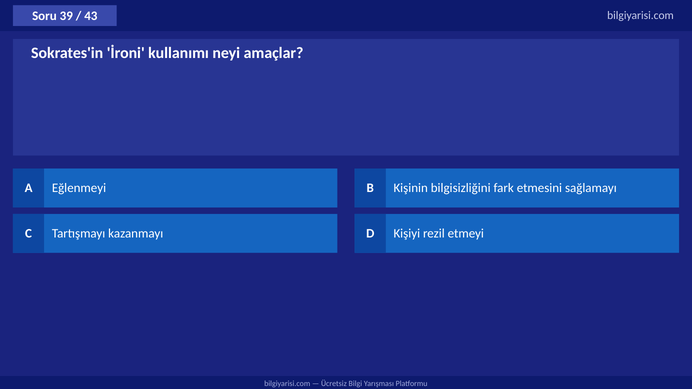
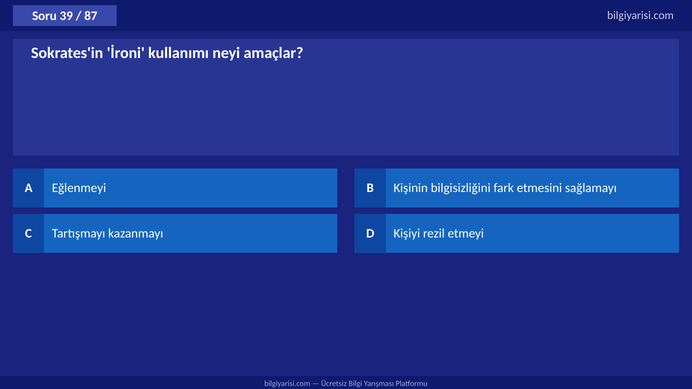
43: 43 -> 87
